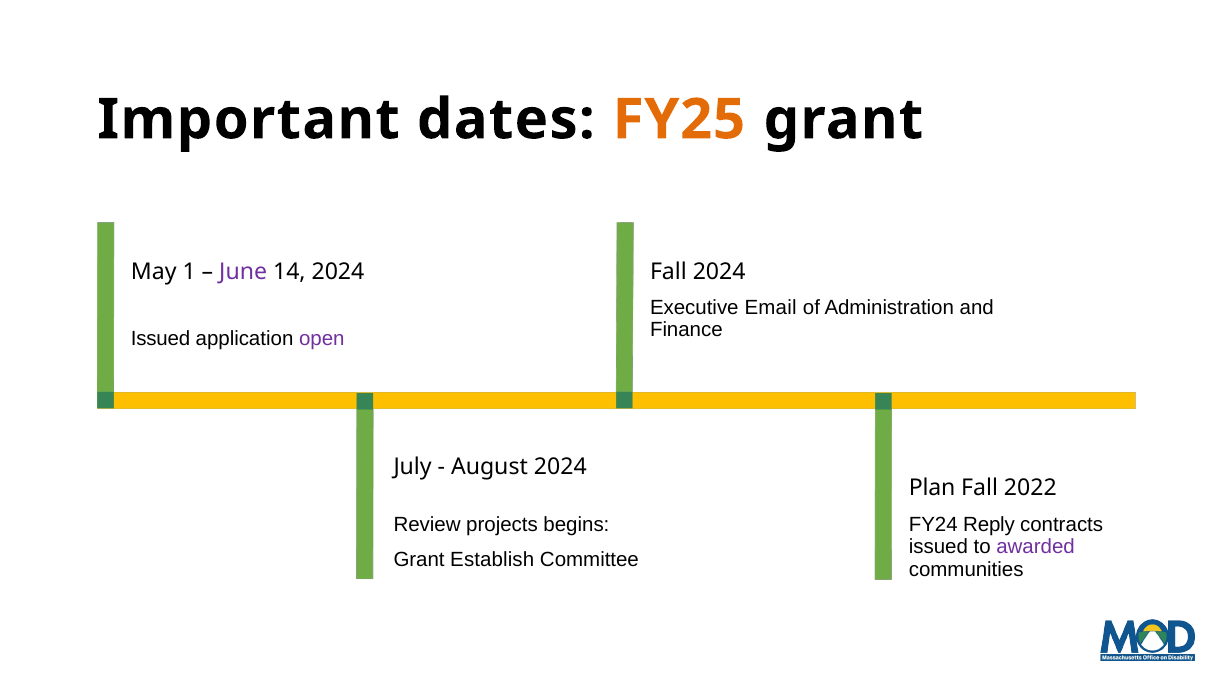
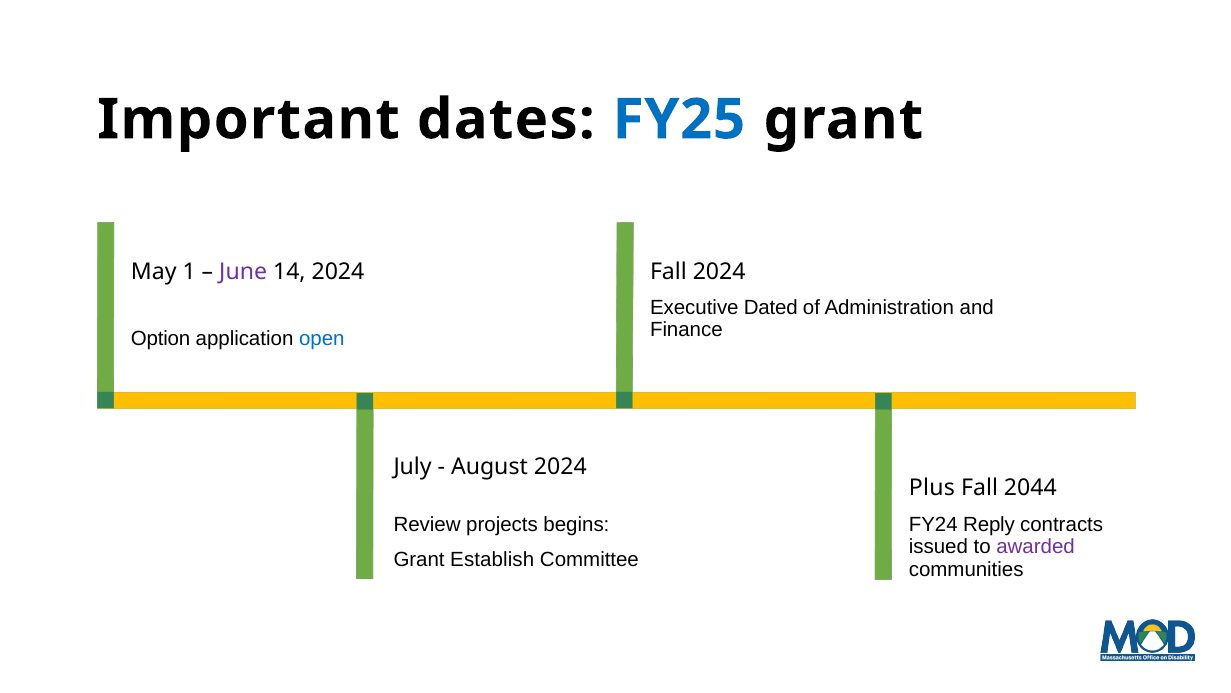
FY25 colour: orange -> blue
Email: Email -> Dated
Issued at (161, 339): Issued -> Option
open colour: purple -> blue
Plan: Plan -> Plus
2022: 2022 -> 2044
